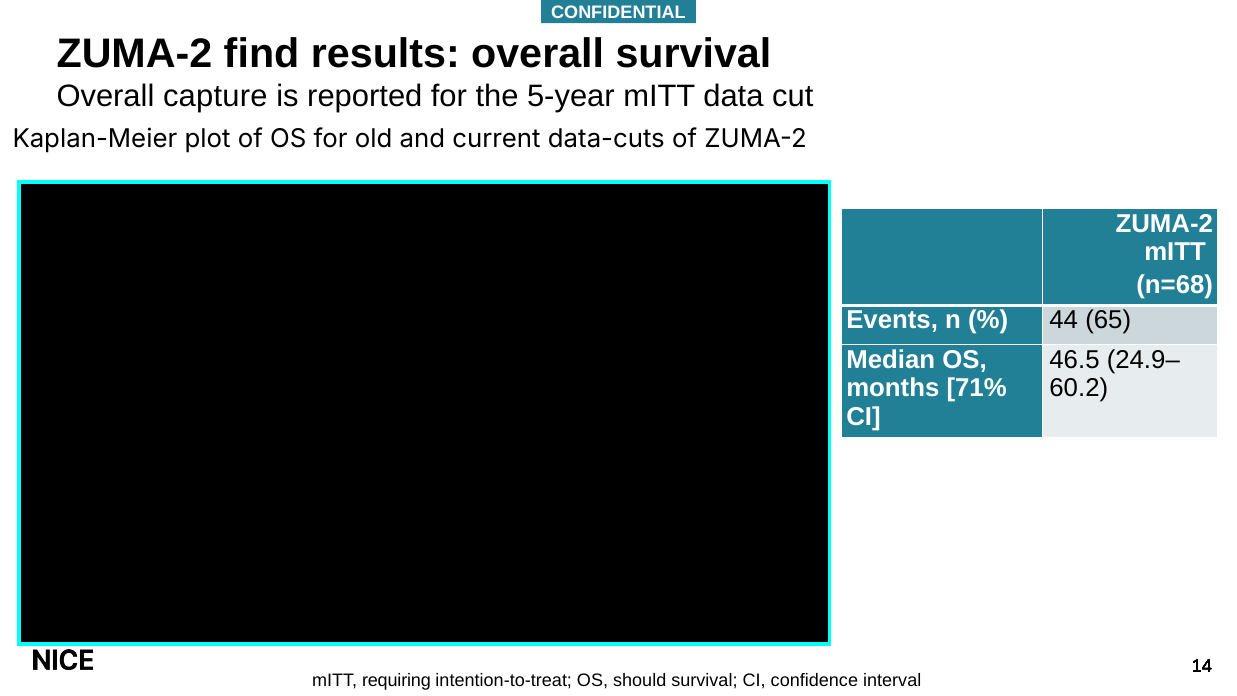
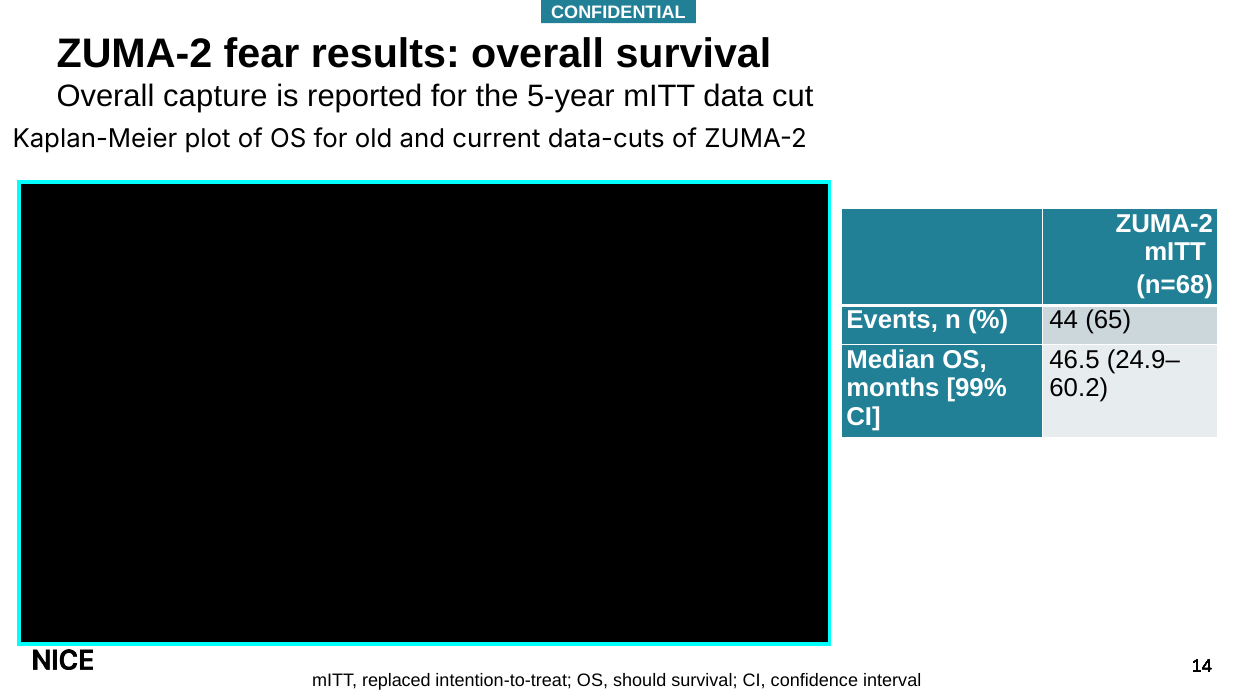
find: find -> fear
71%: 71% -> 99%
requiring: requiring -> replaced
